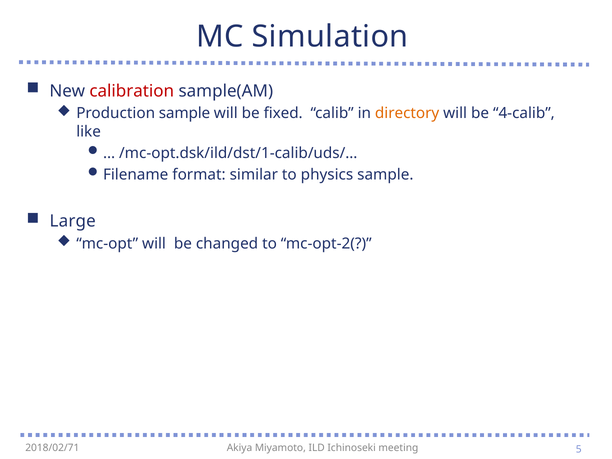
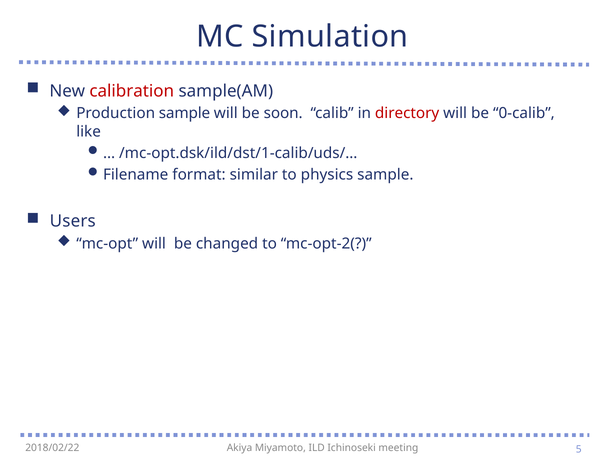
fixed: fixed -> soon
directory colour: orange -> red
4-calib: 4-calib -> 0-calib
Large: Large -> Users
2018/02/71: 2018/02/71 -> 2018/02/22
